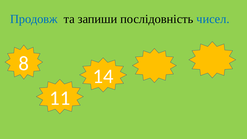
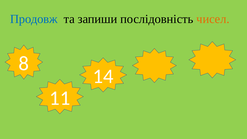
чисел colour: blue -> orange
